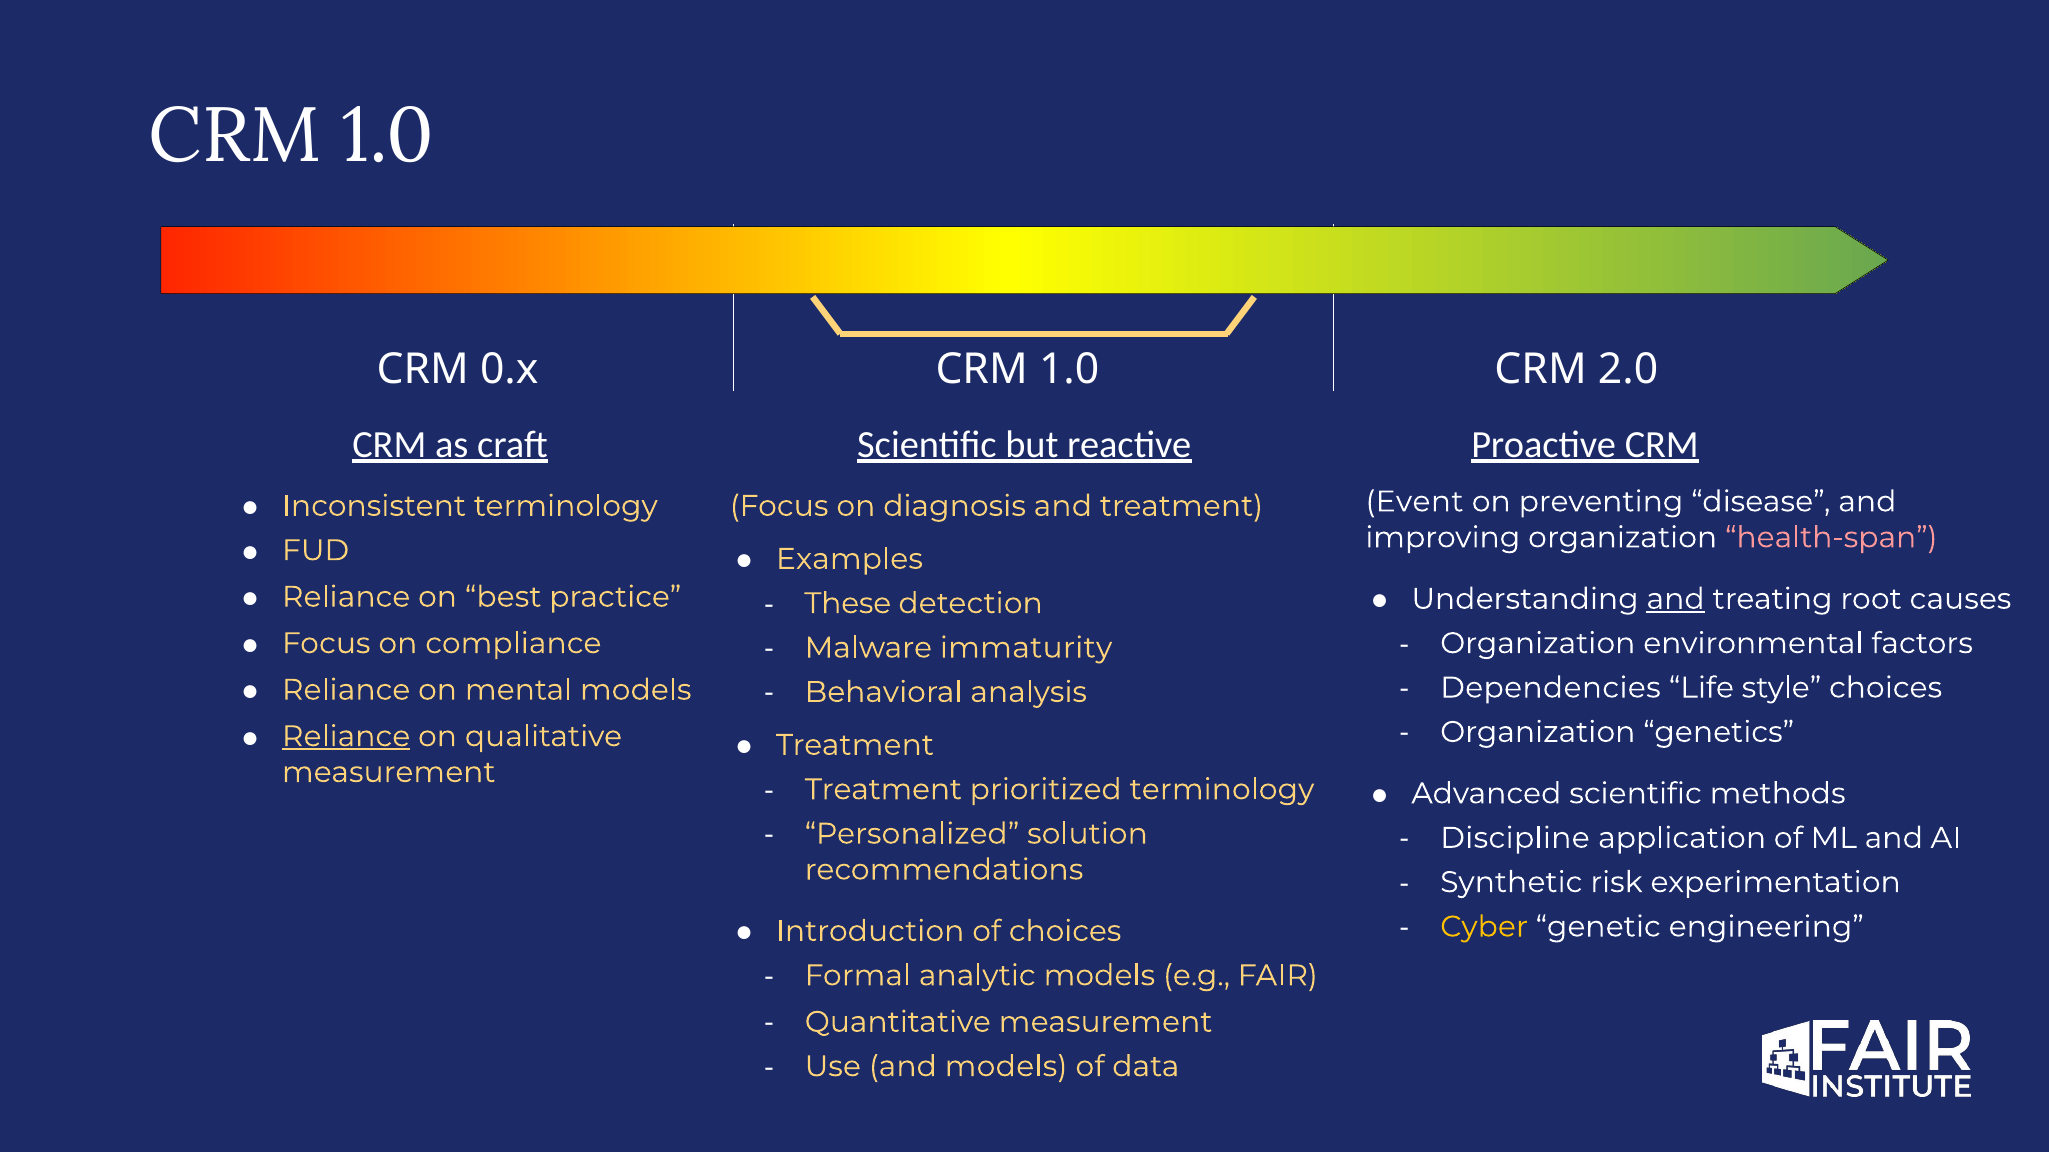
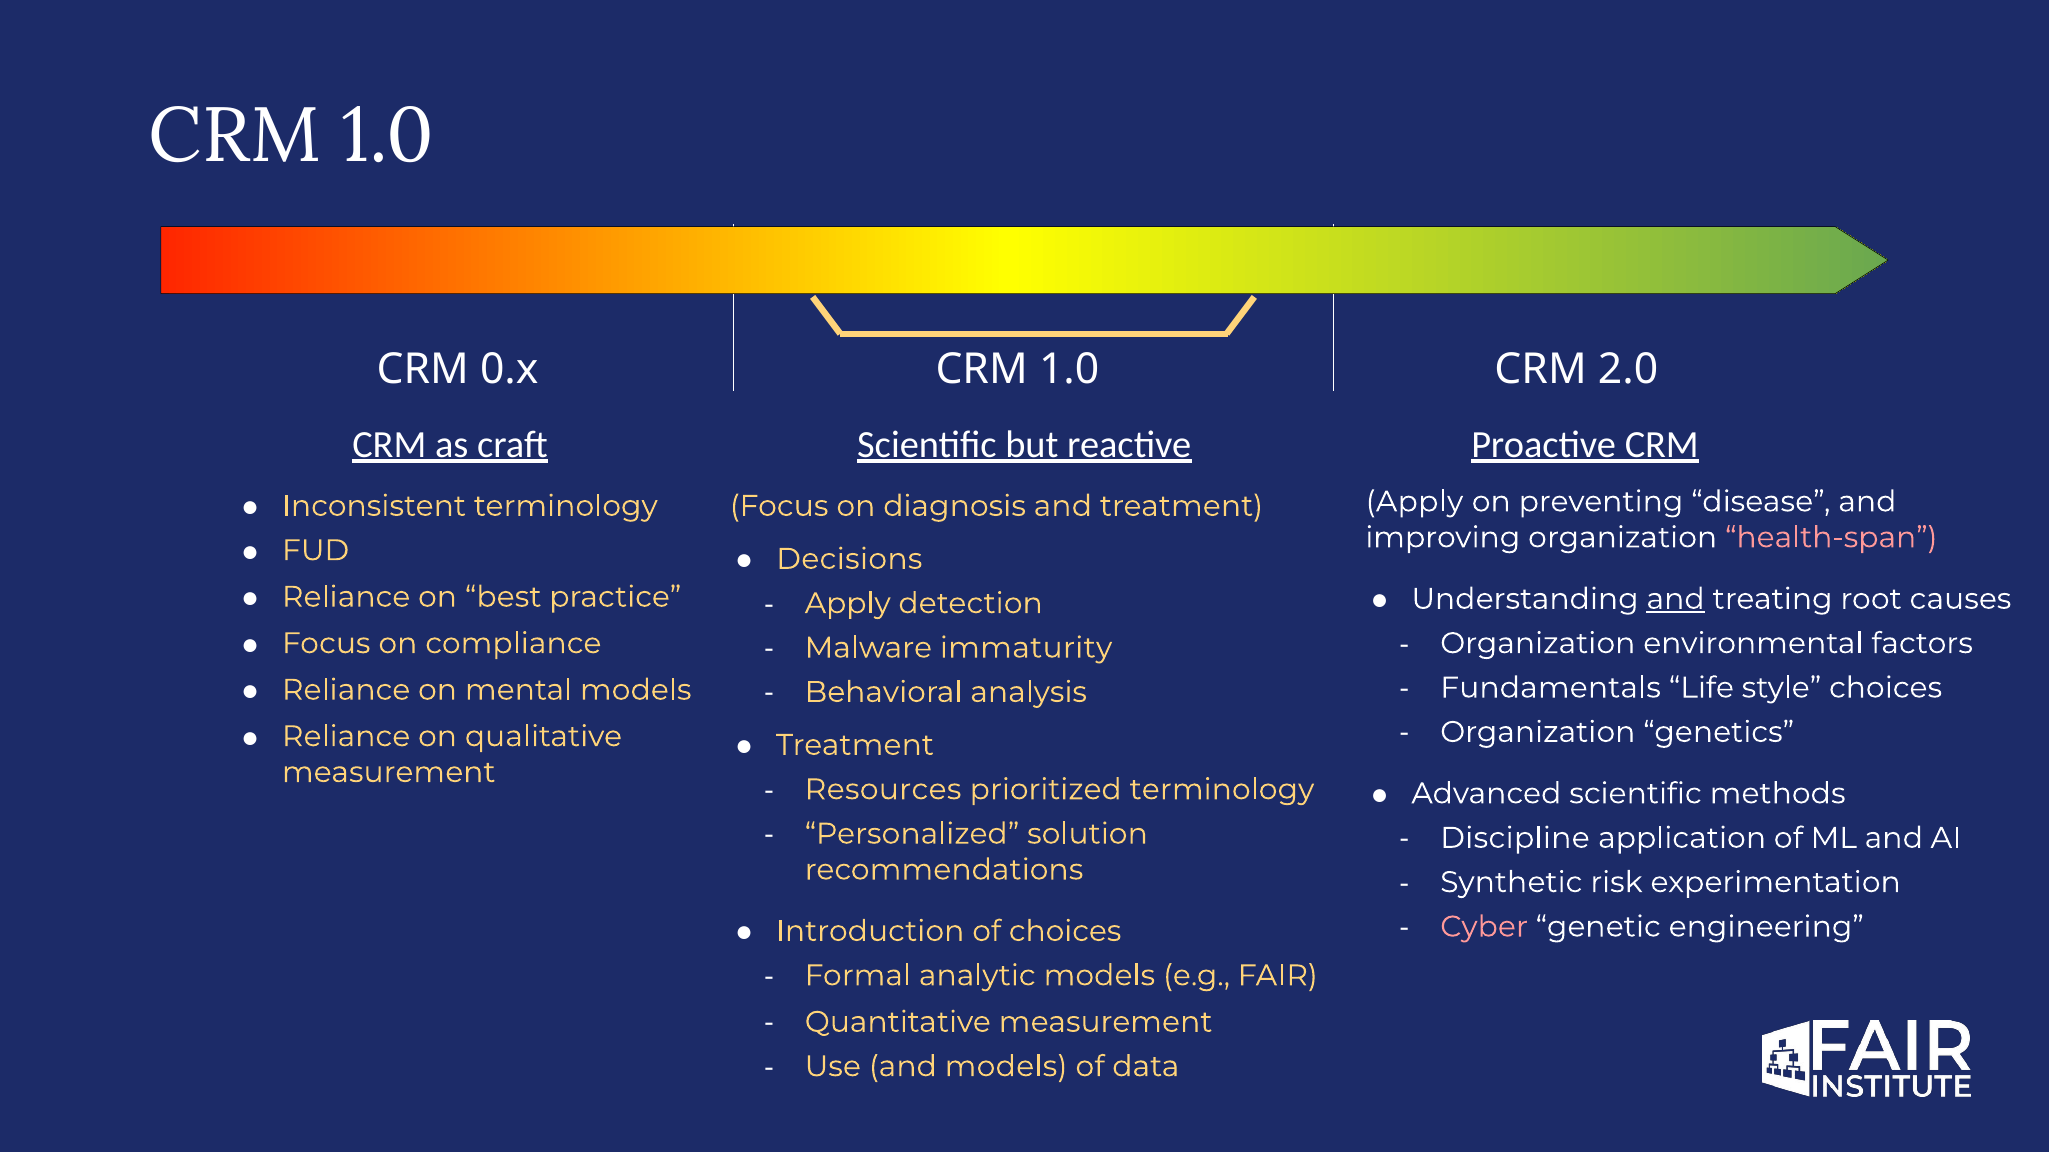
Event at (1414, 502): Event -> Apply
Examples: Examples -> Decisions
These at (848, 604): These -> Apply
Dependencies: Dependencies -> Fundamentals
Reliance at (346, 737) underline: present -> none
Treatment at (883, 790): Treatment -> Resources
Cyber colour: yellow -> pink
